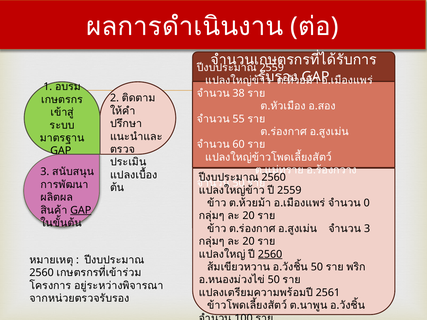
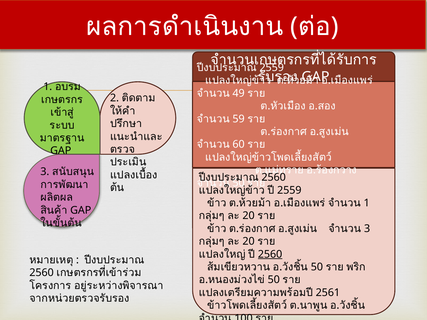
38: 38 -> 49
55: 55 -> 59
0 at (367, 203): 0 -> 1
GAP at (81, 210) underline: present -> none
